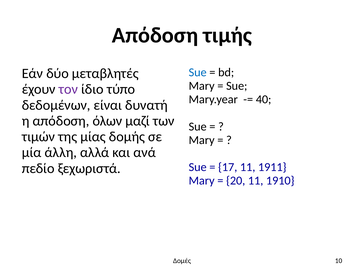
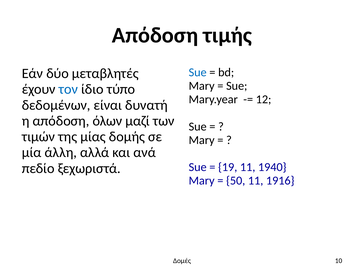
τον colour: purple -> blue
40: 40 -> 12
17: 17 -> 19
1911: 1911 -> 1940
20: 20 -> 50
1910: 1910 -> 1916
